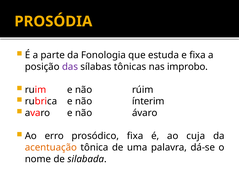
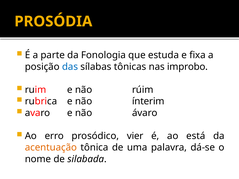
das colour: purple -> blue
prosódico fixa: fixa -> vier
cuja: cuja -> está
